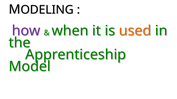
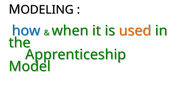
how colour: purple -> blue
